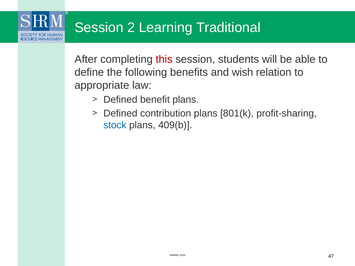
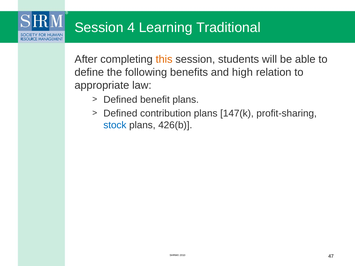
2: 2 -> 4
this colour: red -> orange
wish: wish -> high
801(k: 801(k -> 147(k
409(b: 409(b -> 426(b
